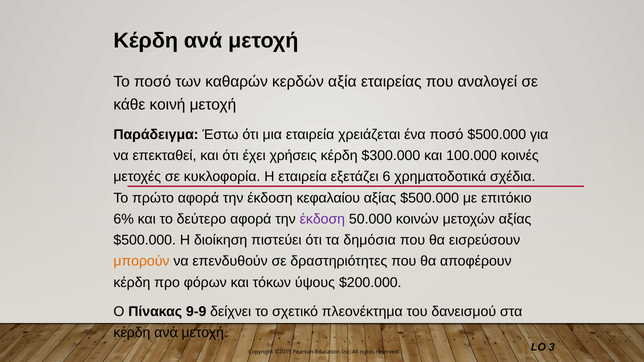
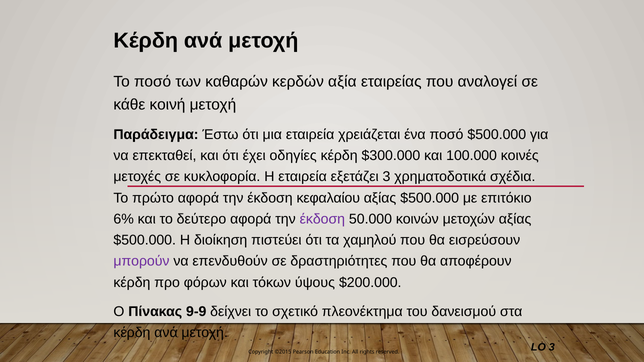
χρήσεις: χρήσεις -> οδηγίες
εξετάζει 6: 6 -> 3
δημόσια: δημόσια -> χαμηλού
μπορούν colour: orange -> purple
